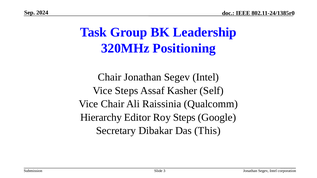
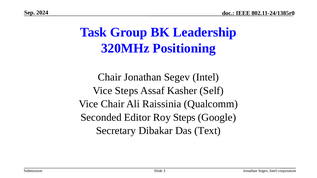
Hierarchy: Hierarchy -> Seconded
This: This -> Text
